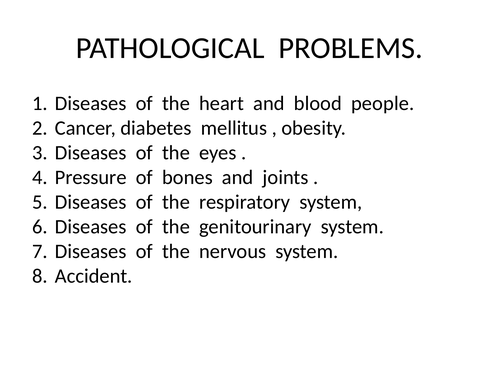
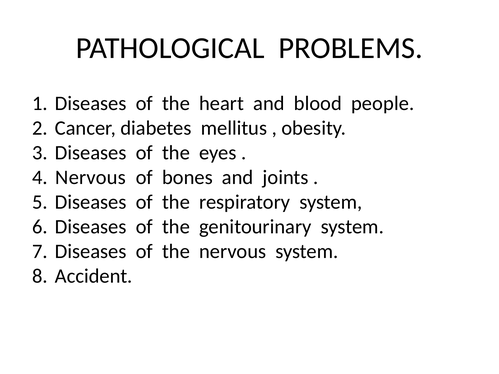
Pressure at (91, 178): Pressure -> Nervous
